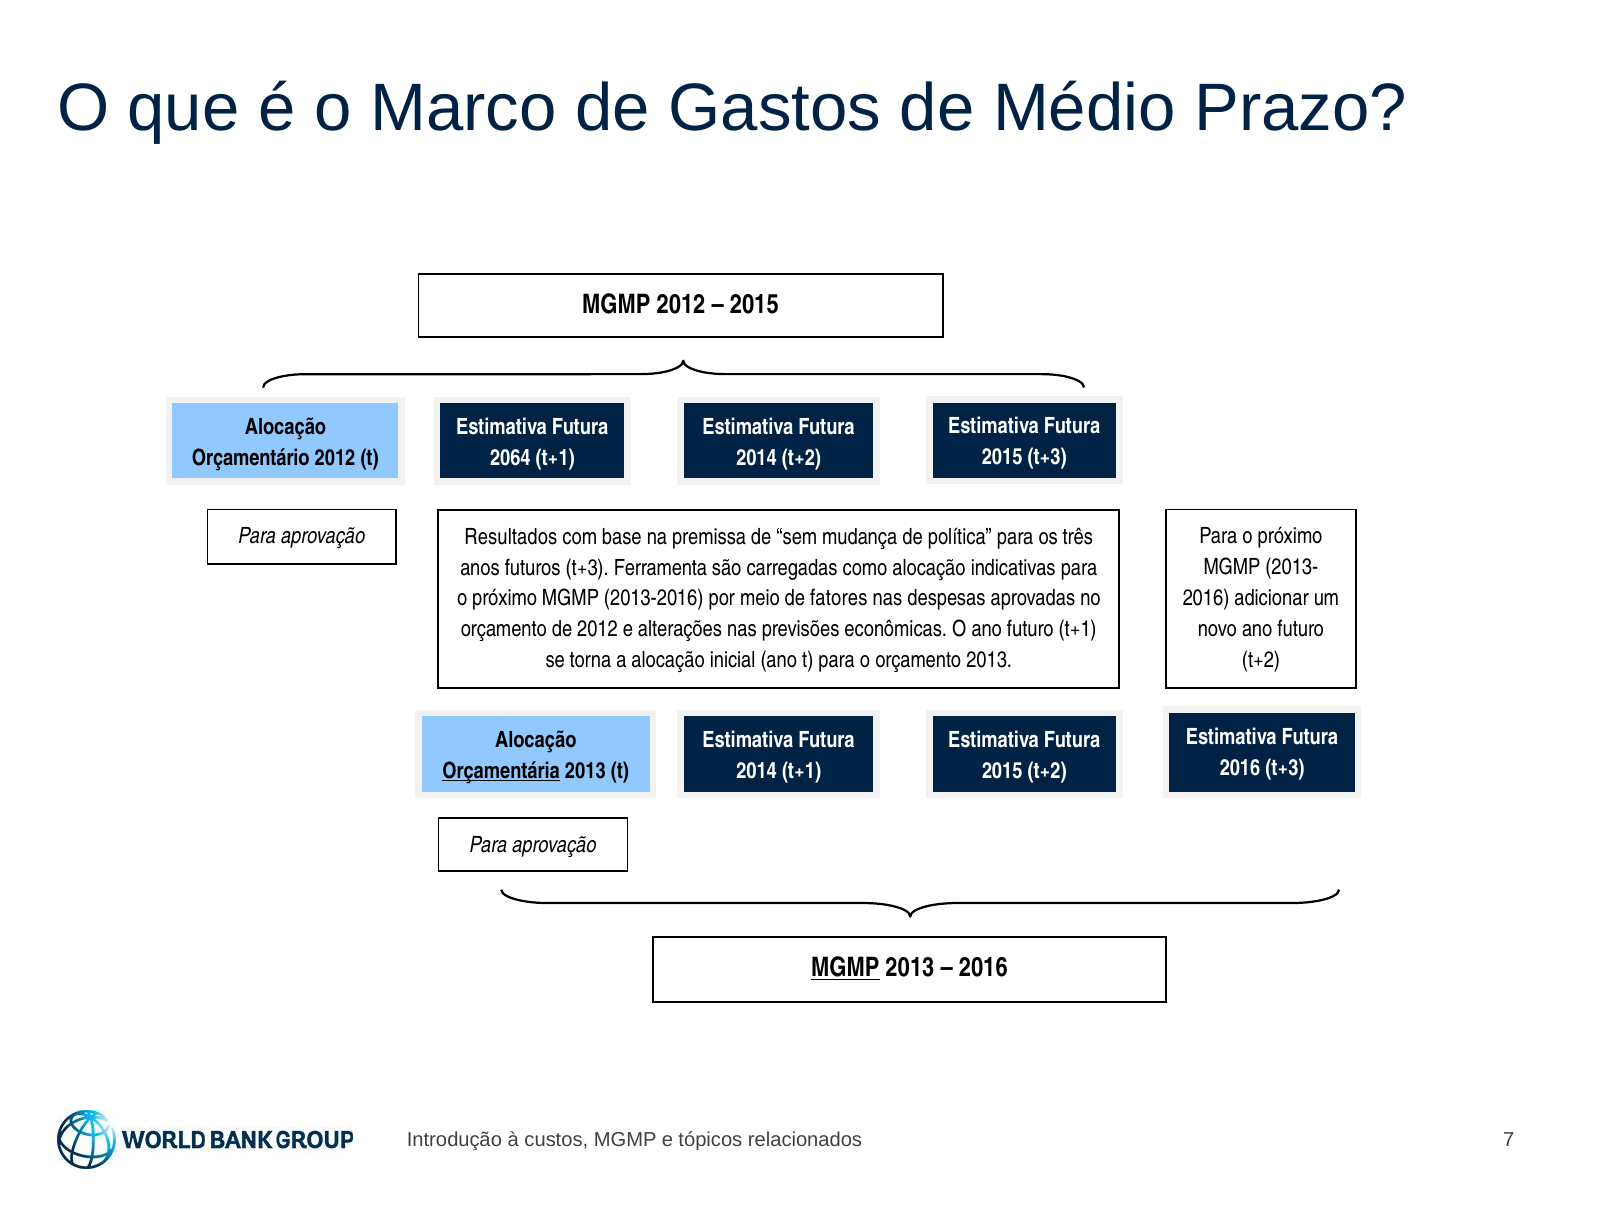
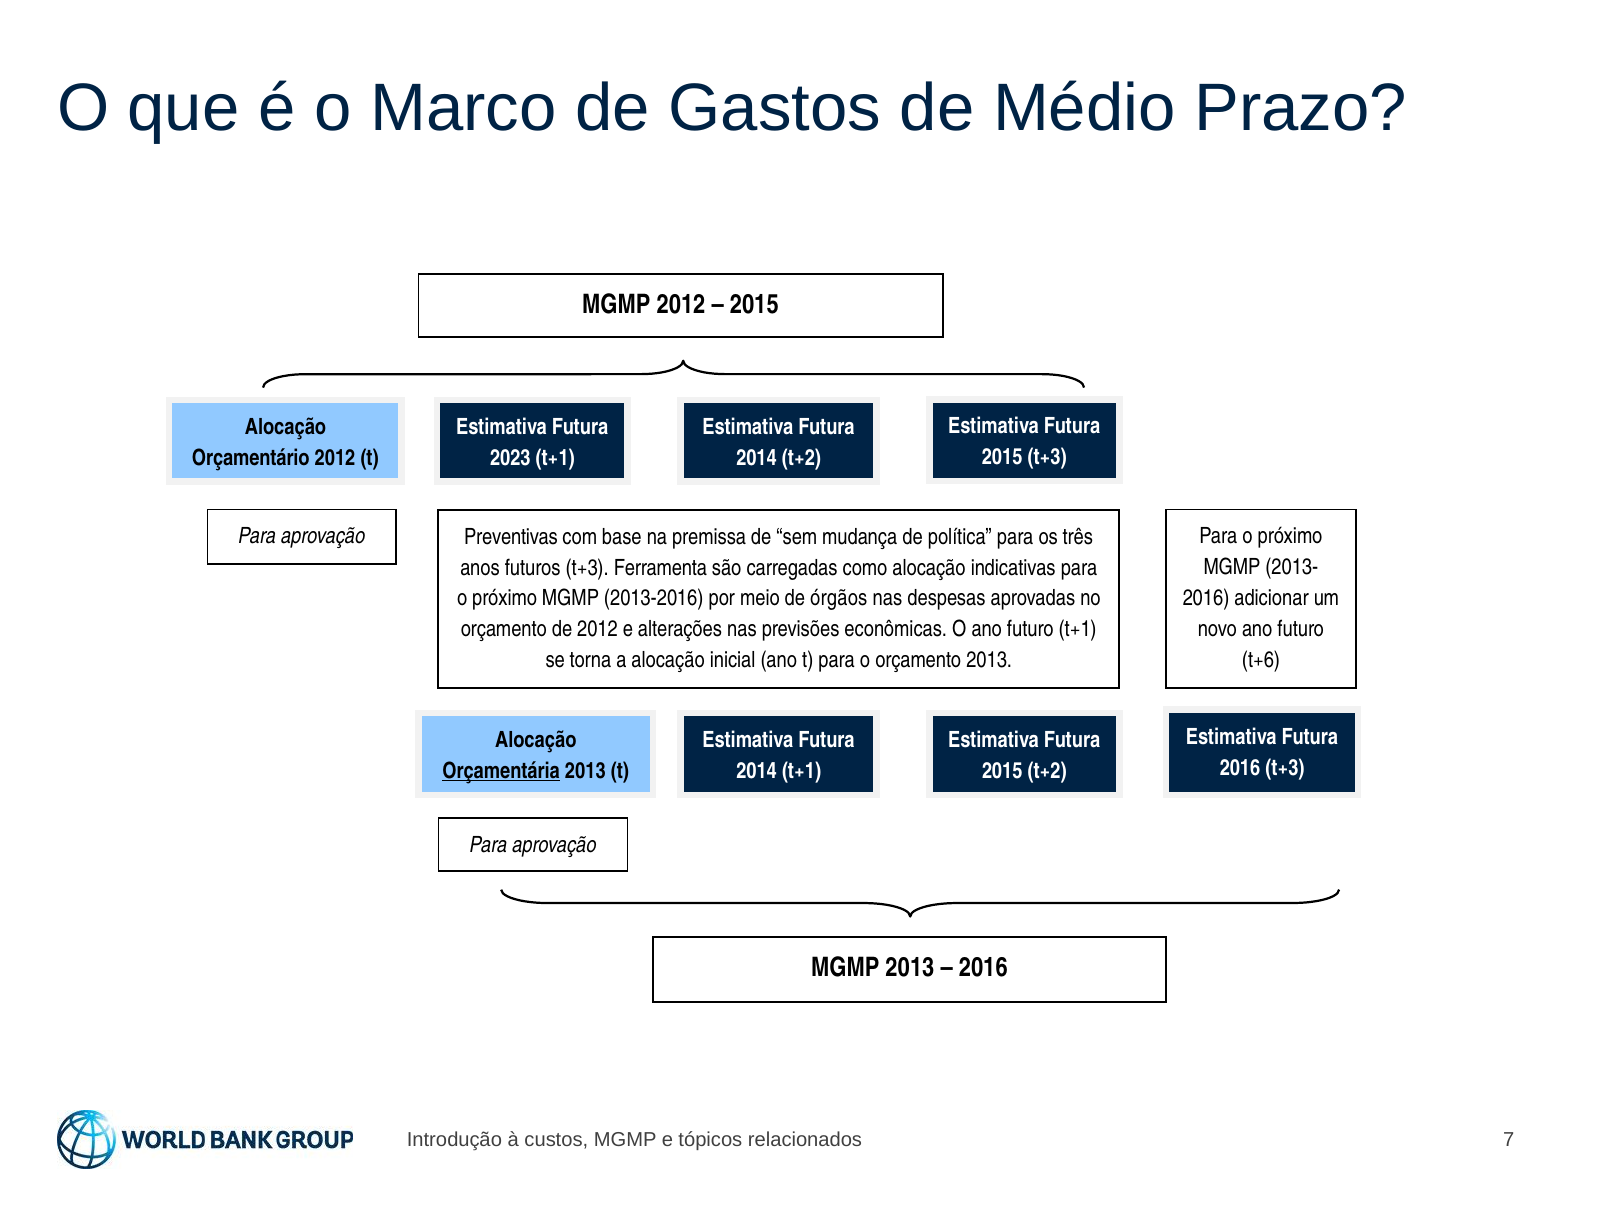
2064: 2064 -> 2023
Resultados: Resultados -> Preventivas
fatores: fatores -> órgãos
t+2 at (1261, 660): t+2 -> t+6
MGMP at (845, 968) underline: present -> none
